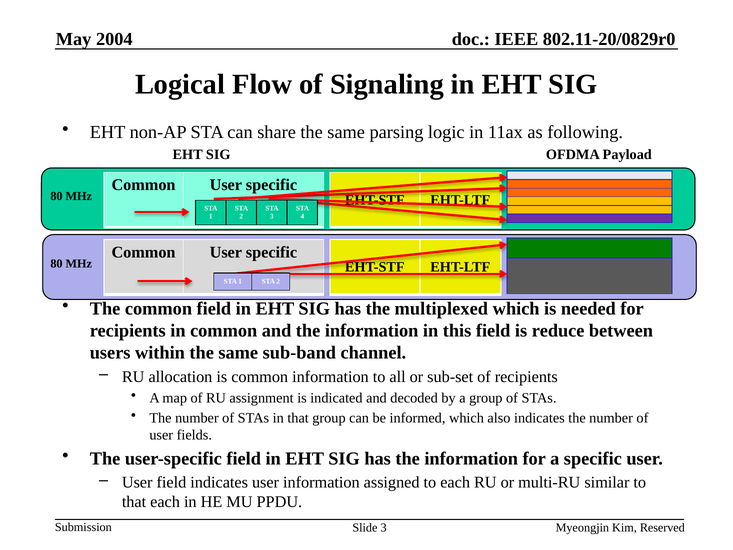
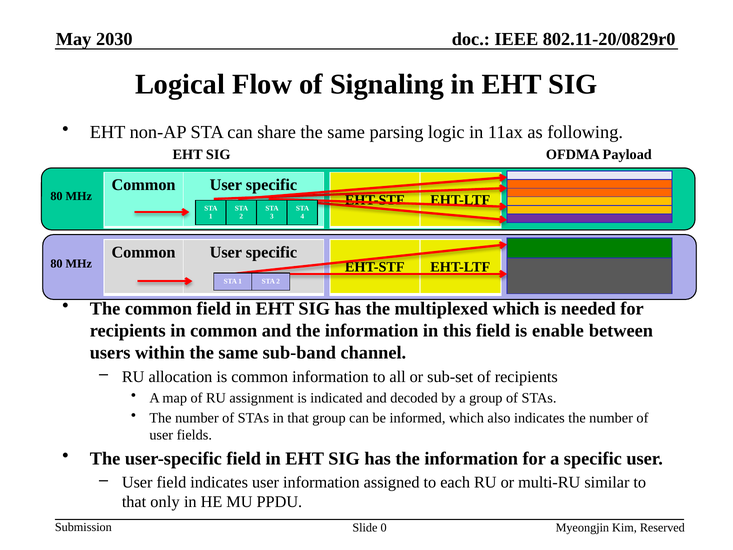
2004: 2004 -> 2030
reduce: reduce -> enable
that each: each -> only
Slide 3: 3 -> 0
